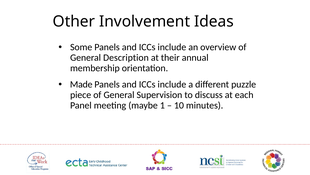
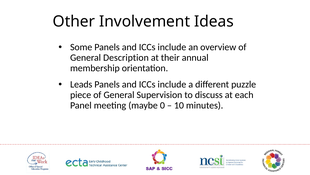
Made: Made -> Leads
1: 1 -> 0
